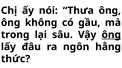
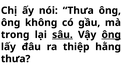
sâu underline: none -> present
ngôn: ngôn -> thiệp
thức at (16, 59): thức -> thưa
